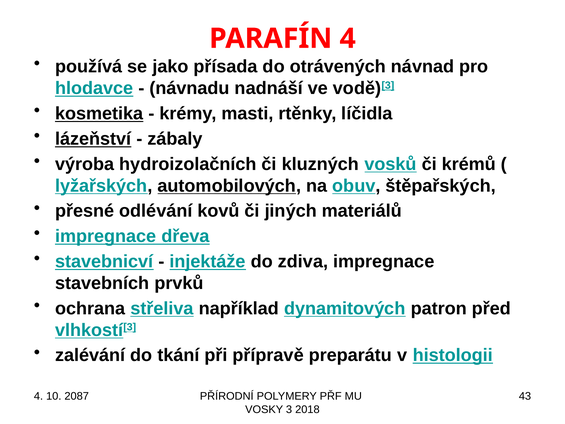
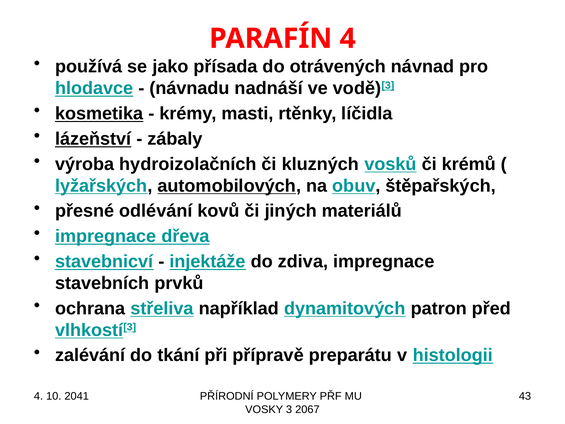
2087: 2087 -> 2041
2018: 2018 -> 2067
